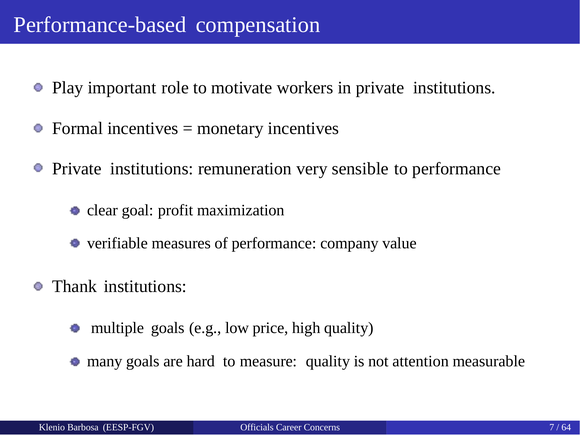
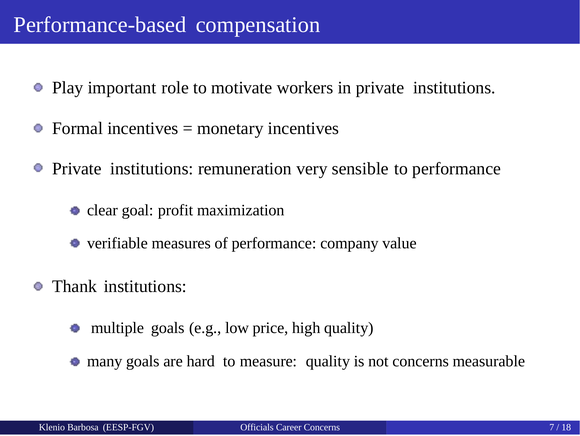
not attention: attention -> concerns
64: 64 -> 18
